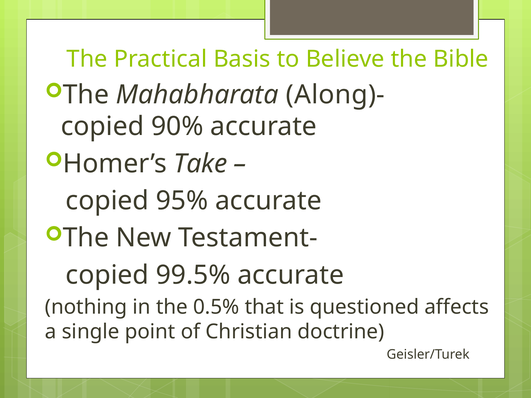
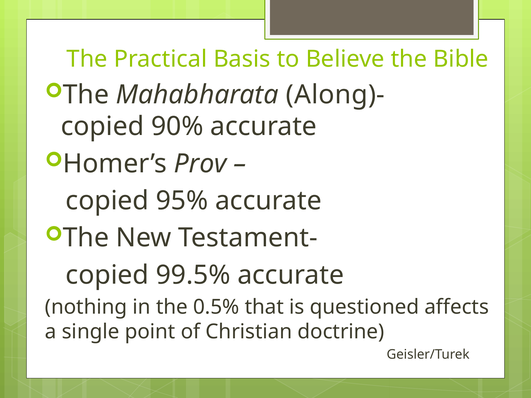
Take: Take -> Prov
